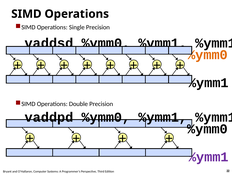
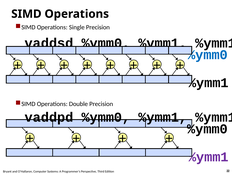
%ymm0 at (207, 55) colour: orange -> blue
